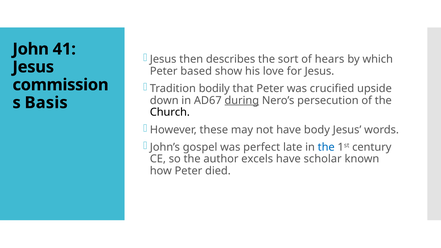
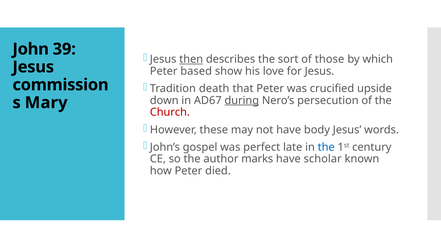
41: 41 -> 39
then underline: none -> present
hears: hears -> those
bodily: bodily -> death
Basis: Basis -> Mary
Church colour: black -> red
excels: excels -> marks
